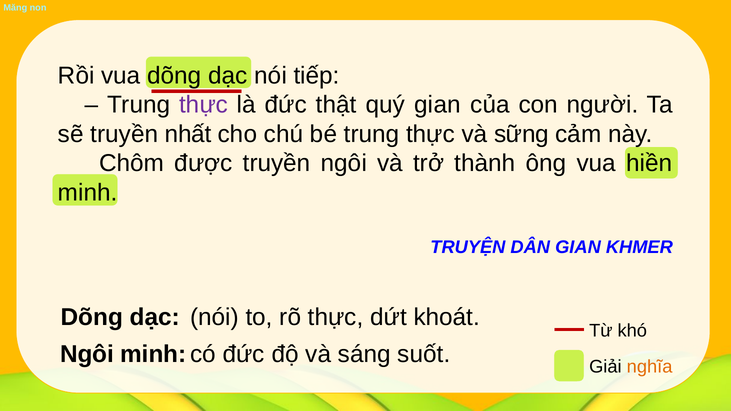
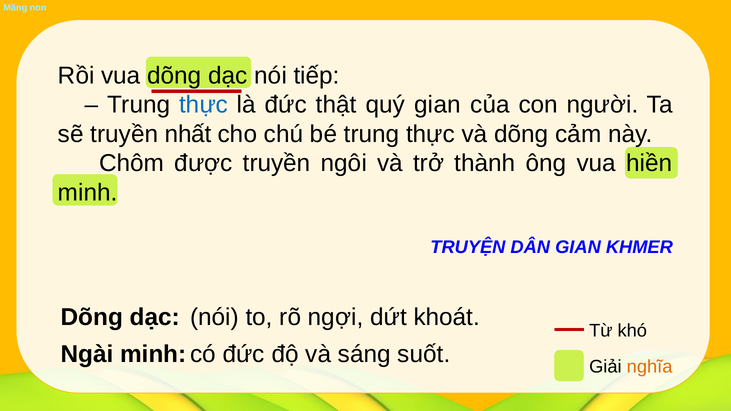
thực at (204, 105) colour: purple -> blue
và sững: sững -> dõng
rõ thực: thực -> ngợi
Ngôi at (87, 354): Ngôi -> Ngài
